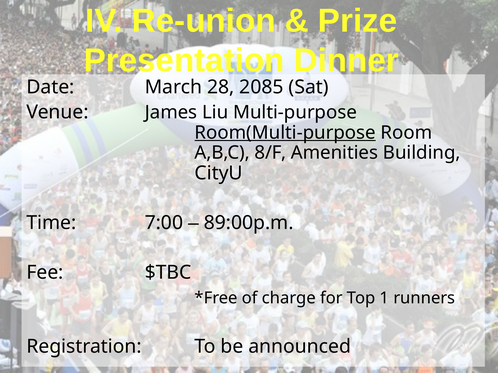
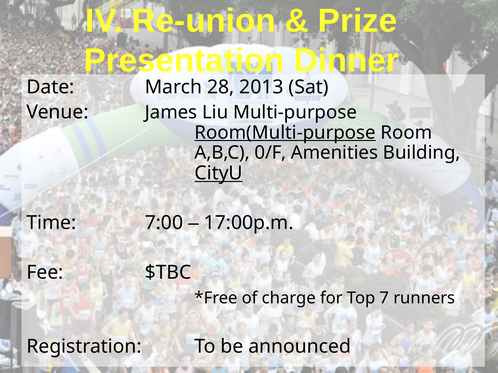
2085: 2085 -> 2013
8/F: 8/F -> 0/F
CityU underline: none -> present
89:00p.m: 89:00p.m -> 17:00p.m
1: 1 -> 7
